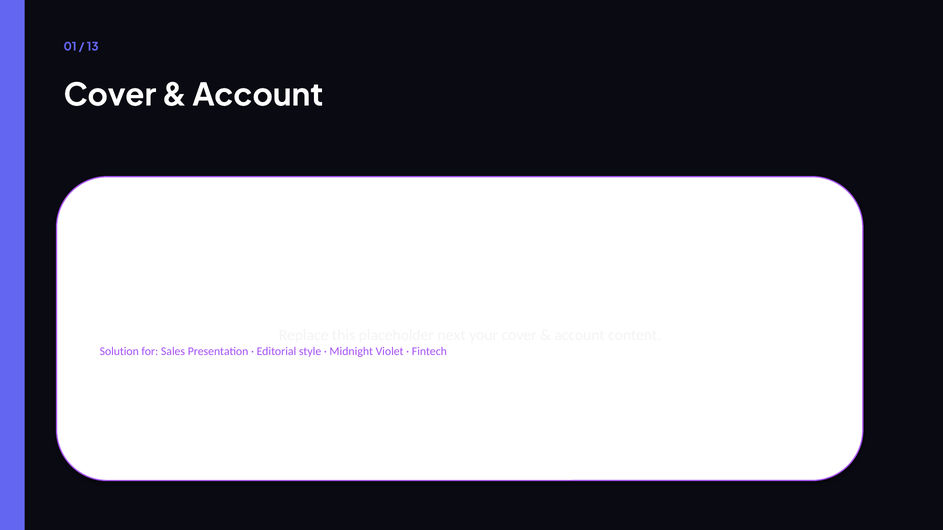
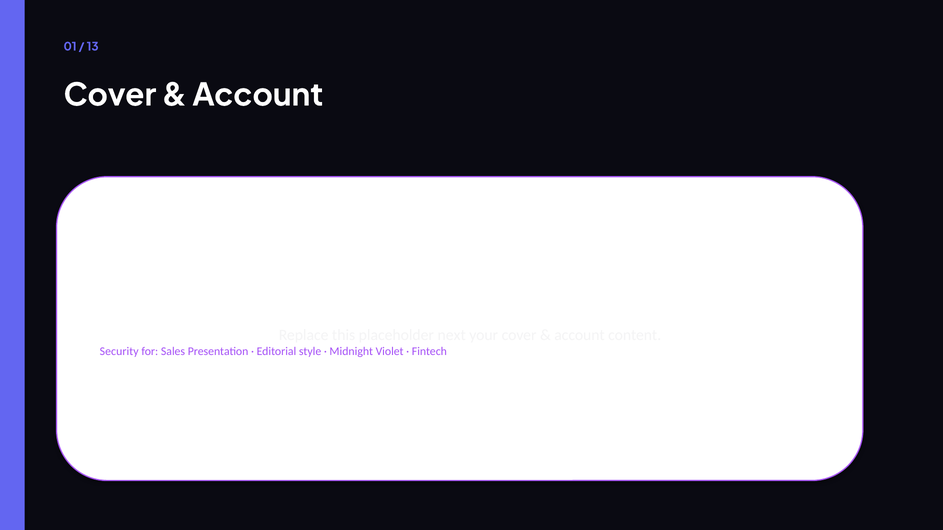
Solution: Solution -> Security
